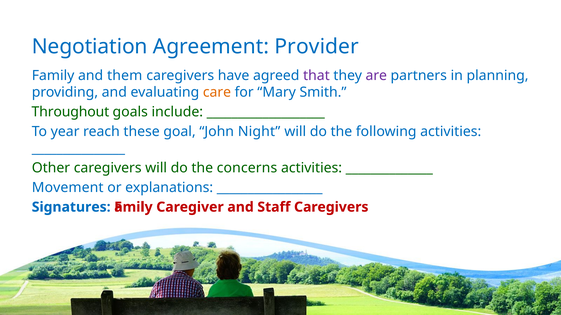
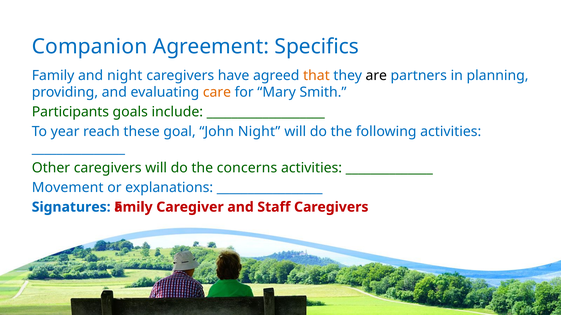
Negotiation: Negotiation -> Companion
Provider: Provider -> Specifics
and them: them -> night
that colour: purple -> orange
are colour: purple -> black
Throughout: Throughout -> Participants
